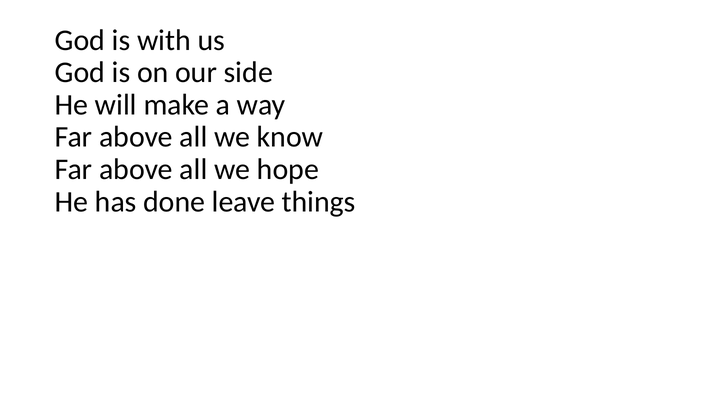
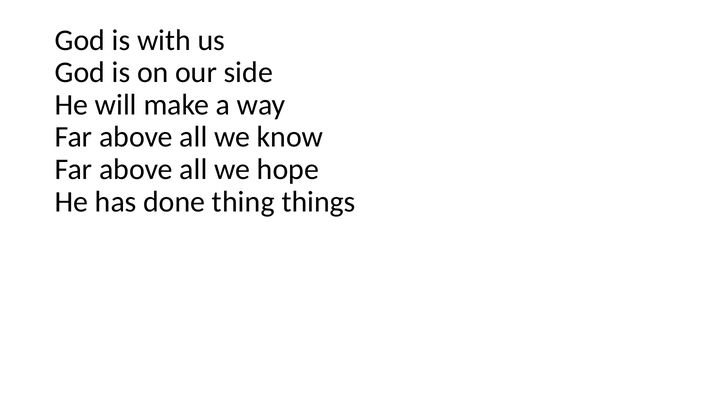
leave: leave -> thing
